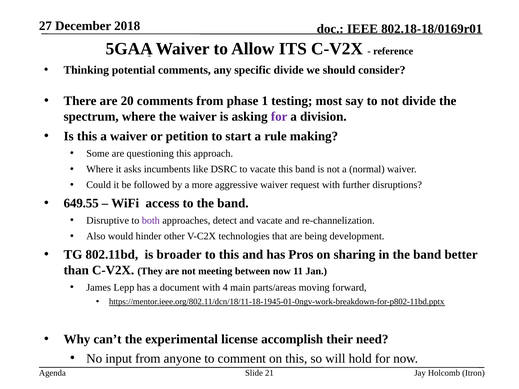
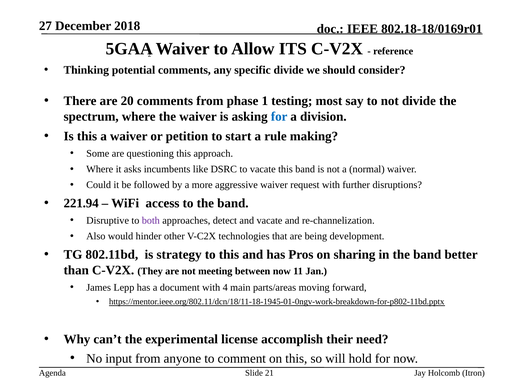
for at (279, 116) colour: purple -> blue
649.55: 649.55 -> 221.94
broader: broader -> strategy
